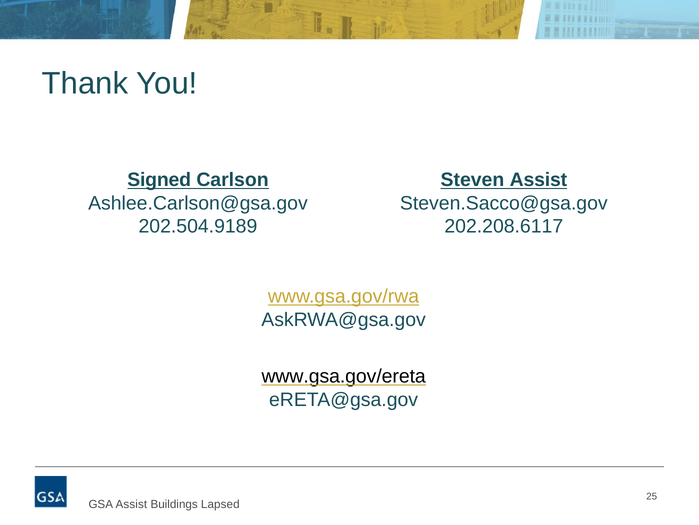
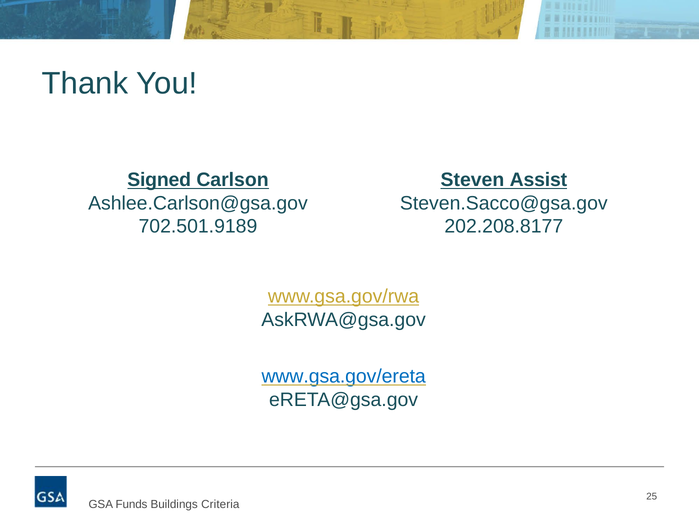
202.504.9189: 202.504.9189 -> 702.501.9189
202.208.6117: 202.208.6117 -> 202.208.8177
www.gsa.gov/ereta colour: black -> blue
GSA Assist: Assist -> Funds
Lapsed: Lapsed -> Criteria
